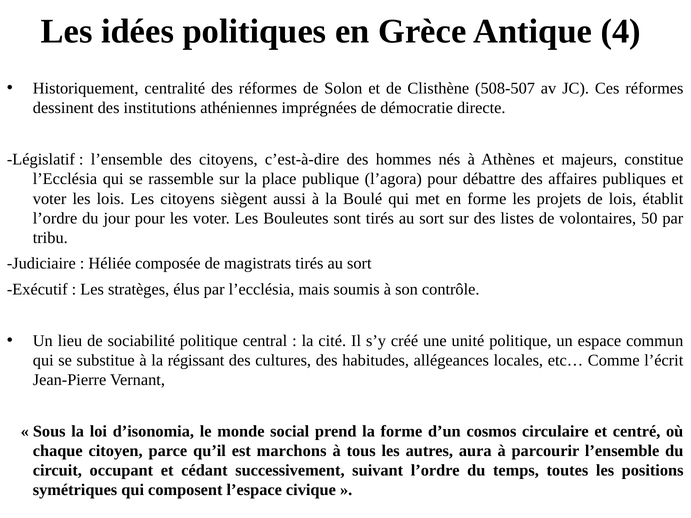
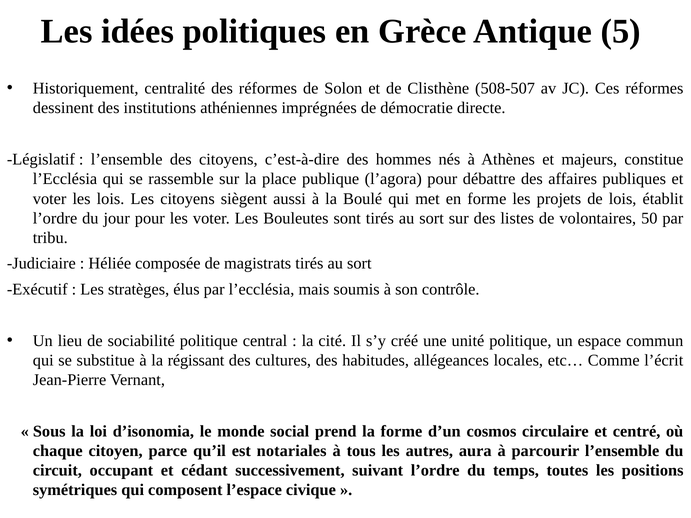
4: 4 -> 5
marchons: marchons -> notariales
